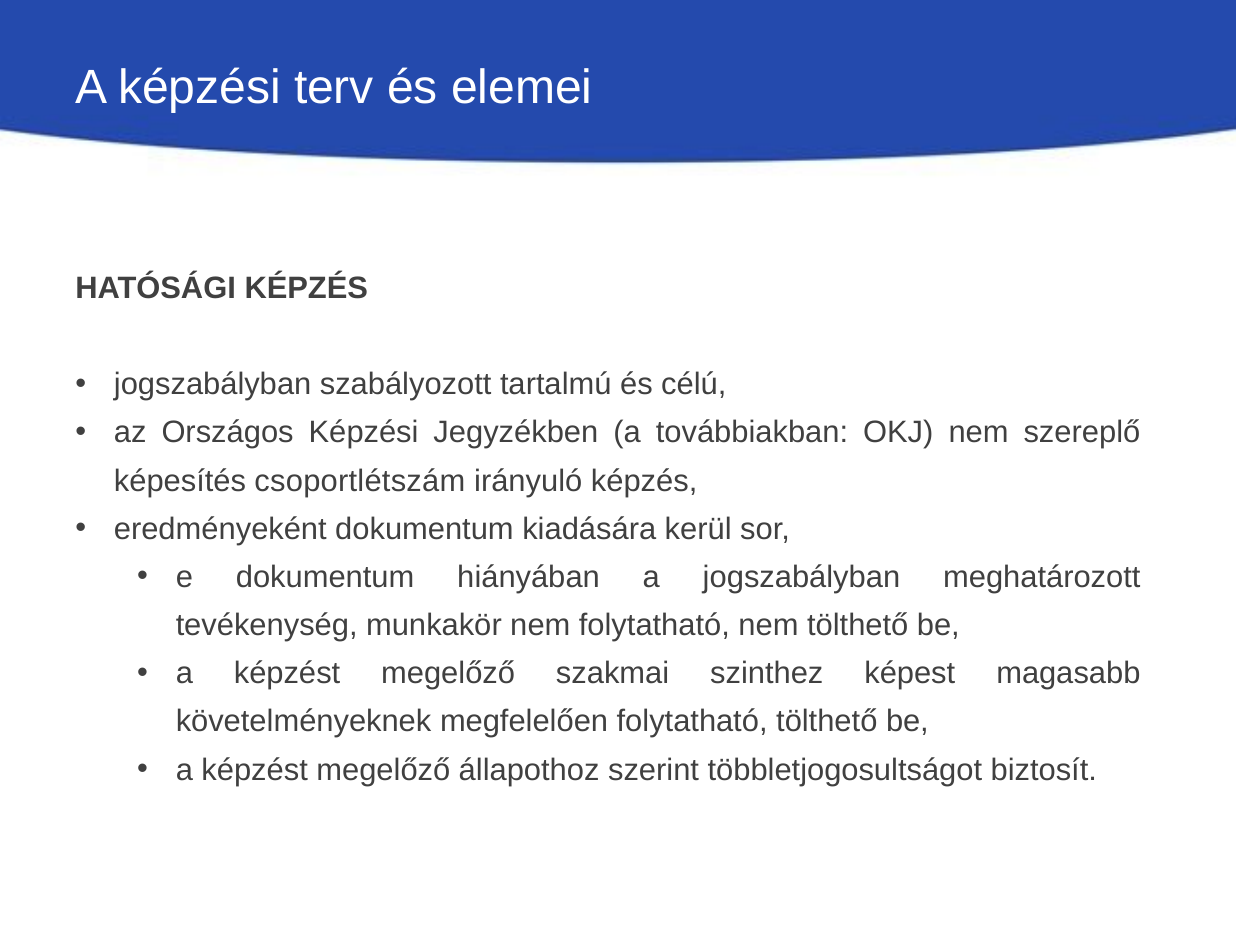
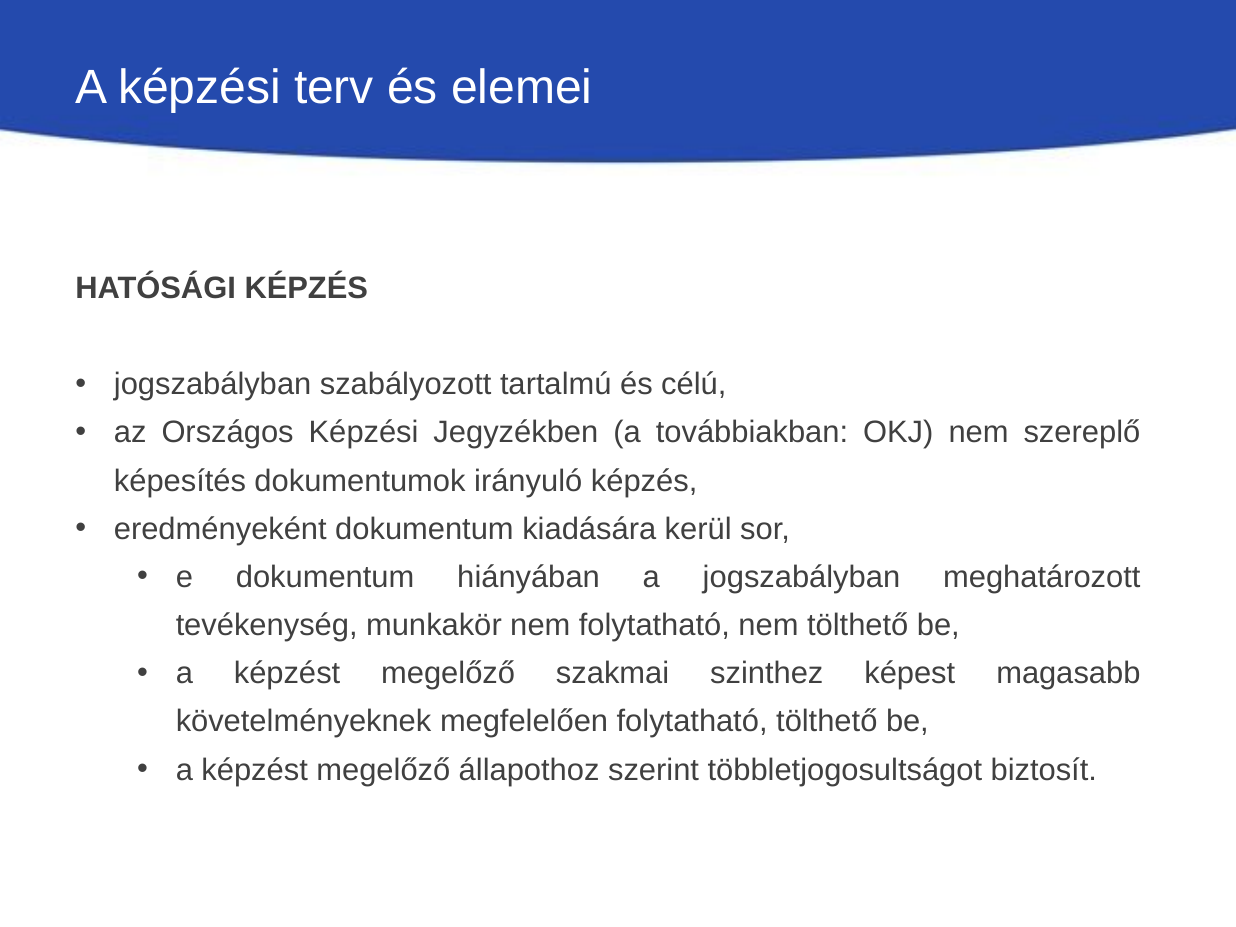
csoportlétszám: csoportlétszám -> dokumentumok
